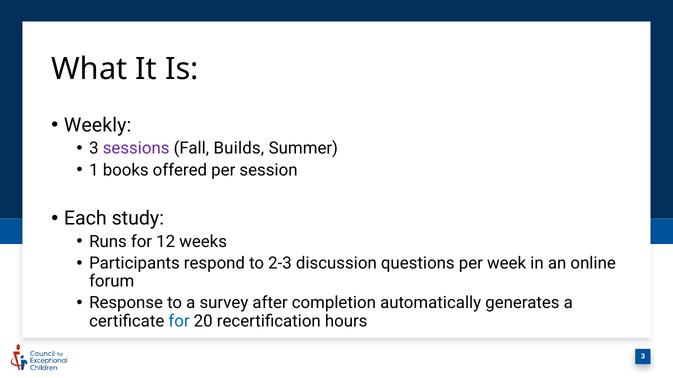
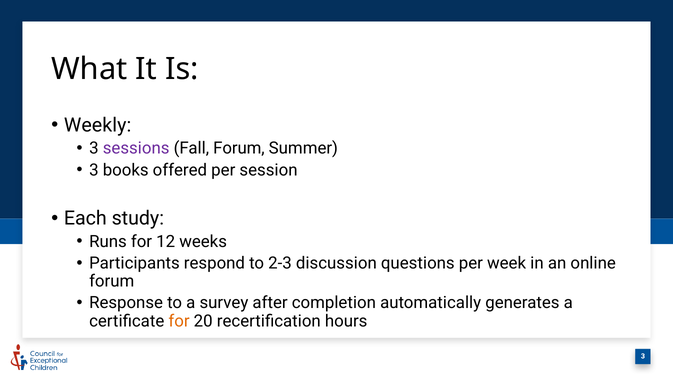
Fall Builds: Builds -> Forum
1 at (94, 170): 1 -> 3
for at (179, 322) colour: blue -> orange
